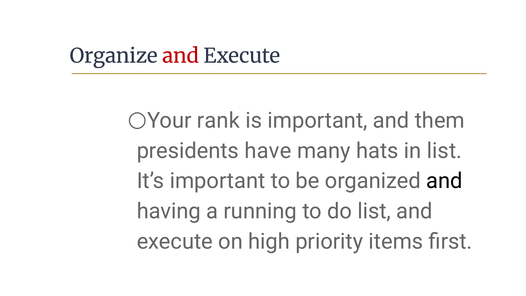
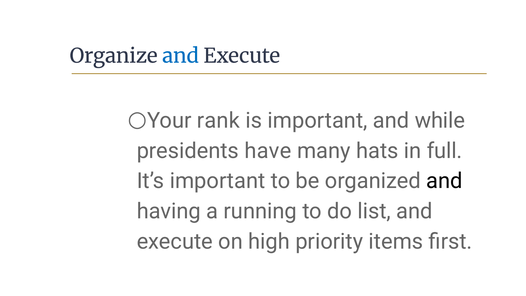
and at (181, 56) colour: red -> blue
them: them -> while
in list: list -> full
